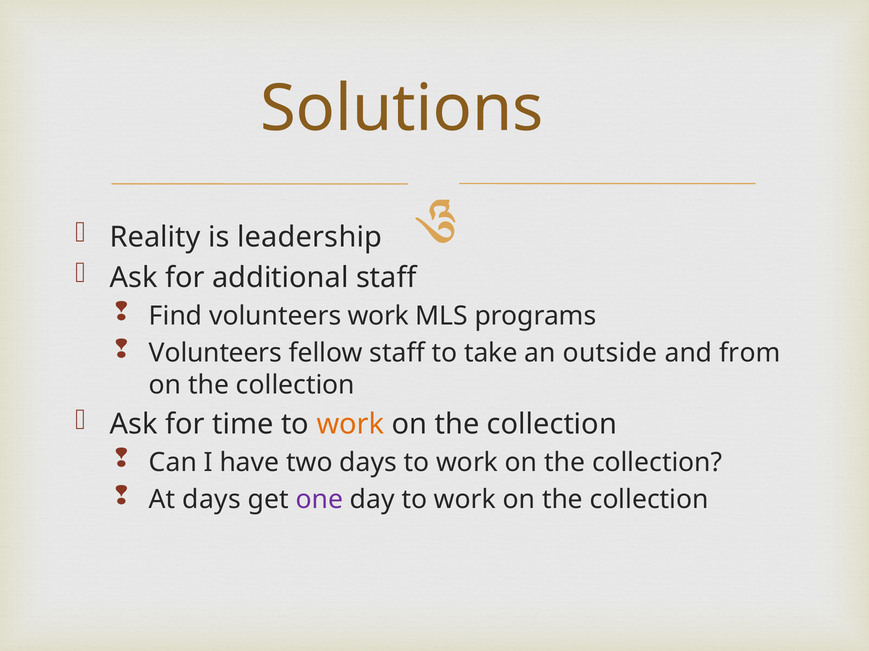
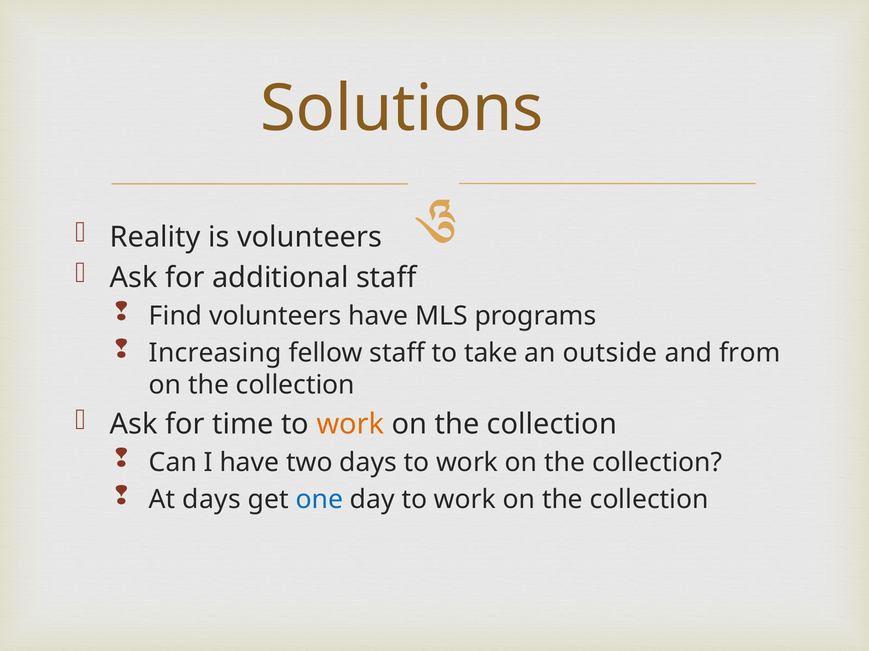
is leadership: leadership -> volunteers
volunteers work: work -> have
Volunteers at (215, 354): Volunteers -> Increasing
one colour: purple -> blue
